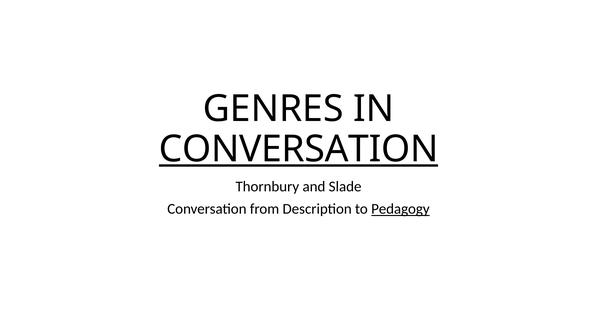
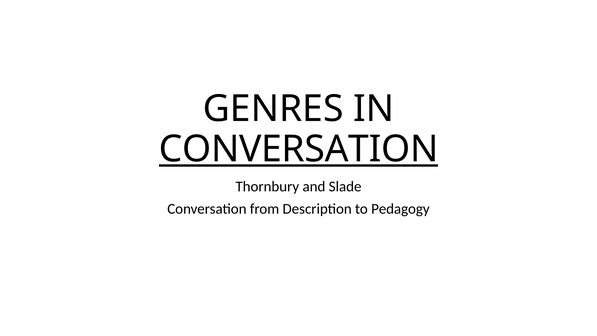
Pedagogy underline: present -> none
